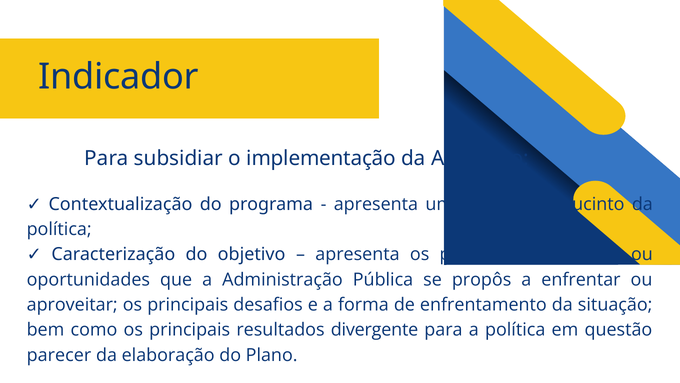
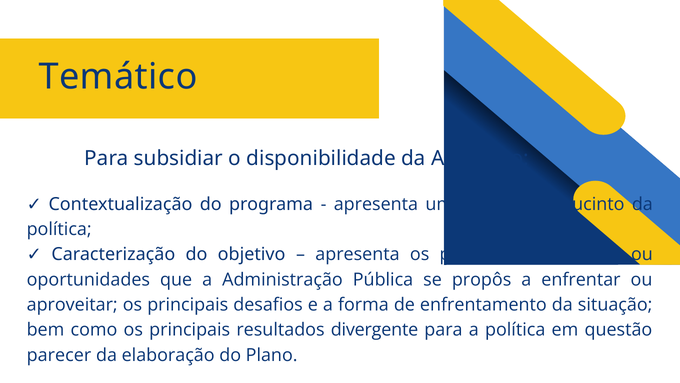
Indicador: Indicador -> Temático
implementação: implementação -> disponibilidade
